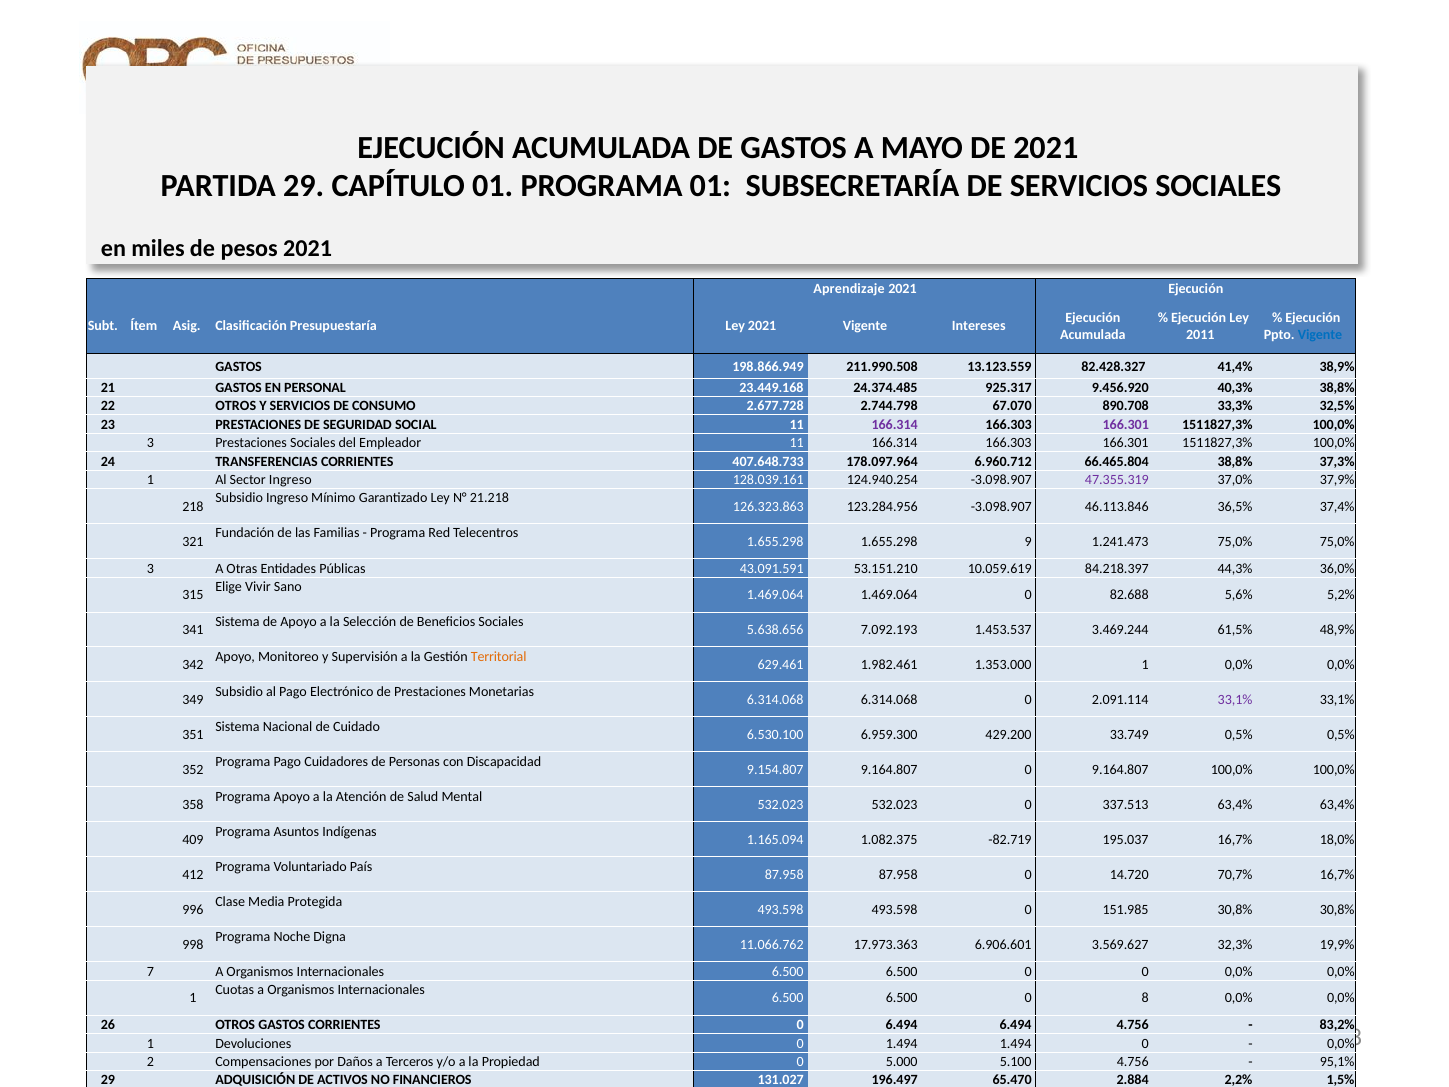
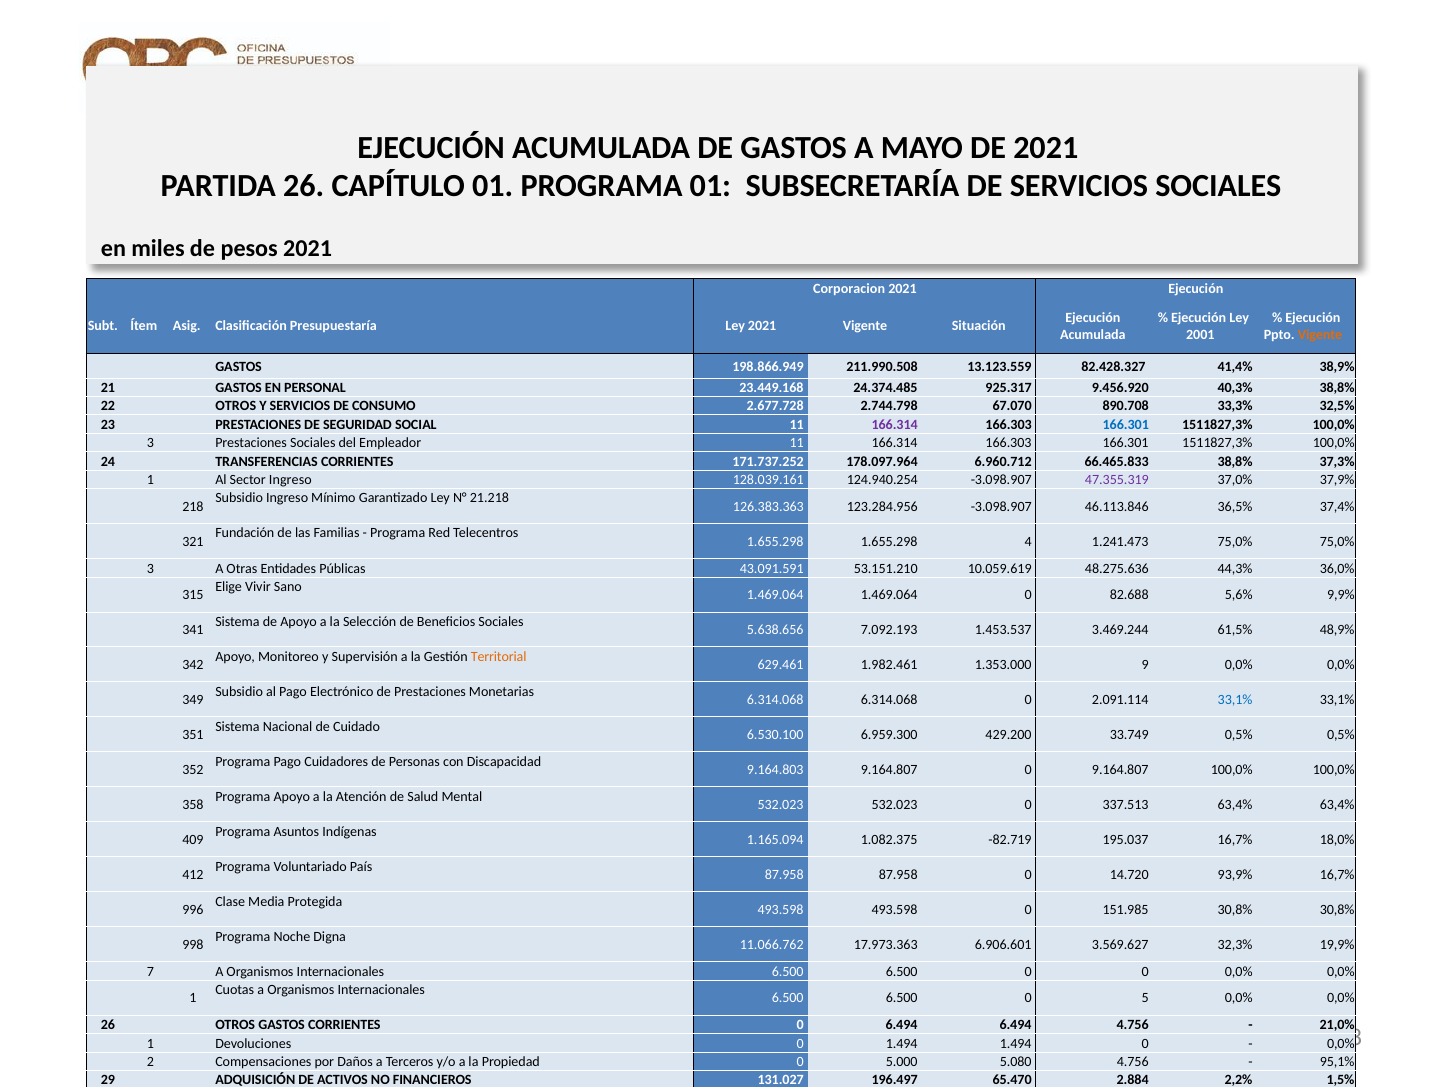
PARTIDA 29: 29 -> 26
Aprendizaje: Aprendizaje -> Corporacion
Vigente Intereses: Intereses -> Situación
2011: 2011 -> 2001
Vigente at (1320, 335) colour: blue -> orange
166.301 at (1126, 425) colour: purple -> blue
407.648.733: 407.648.733 -> 171.737.252
66.465.804: 66.465.804 -> 66.465.833
126.323.863: 126.323.863 -> 126.383.363
9: 9 -> 4
84.218.397: 84.218.397 -> 48.275.636
5,2%: 5,2% -> 9,9%
1.353.000 1: 1 -> 9
33,1% at (1235, 700) colour: purple -> blue
9.154.807: 9.154.807 -> 9.164.803
70,7%: 70,7% -> 93,9%
0 8: 8 -> 5
83,2%: 83,2% -> 21,0%
5.100: 5.100 -> 5.080
